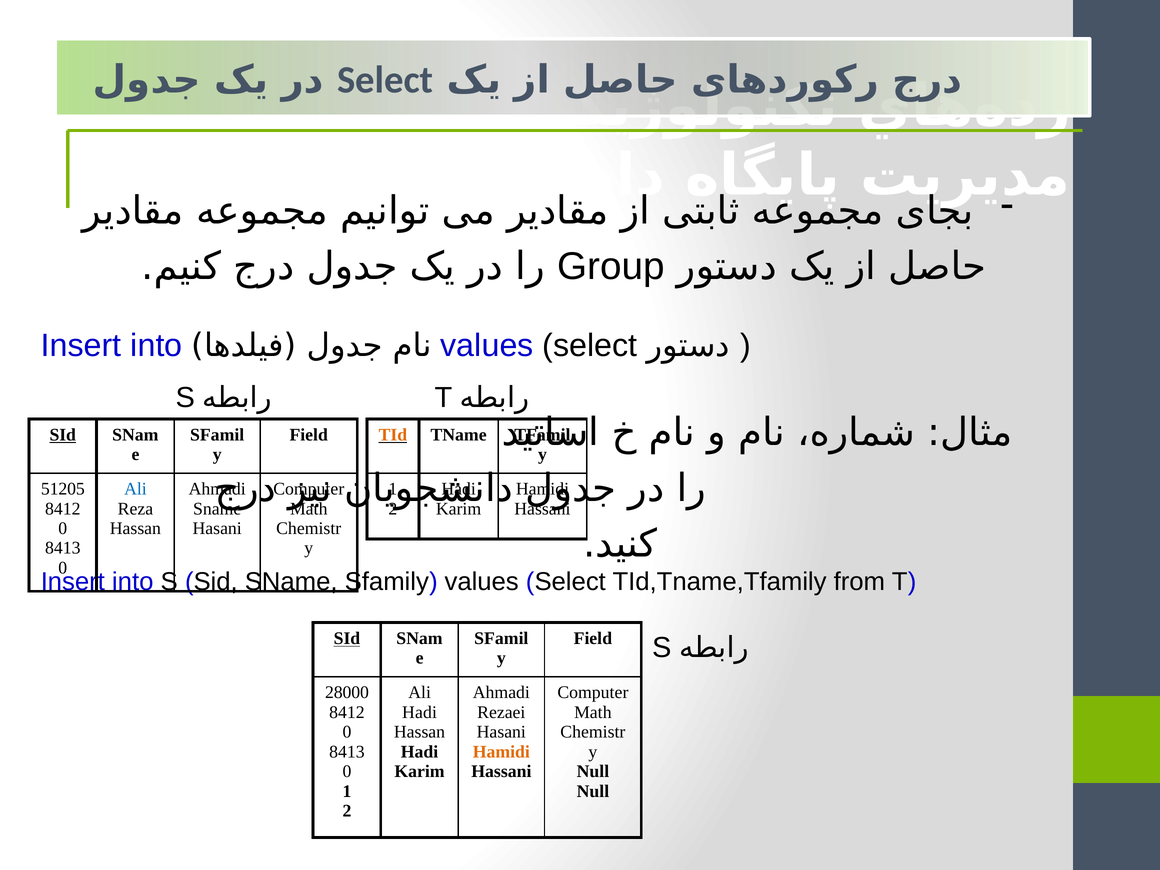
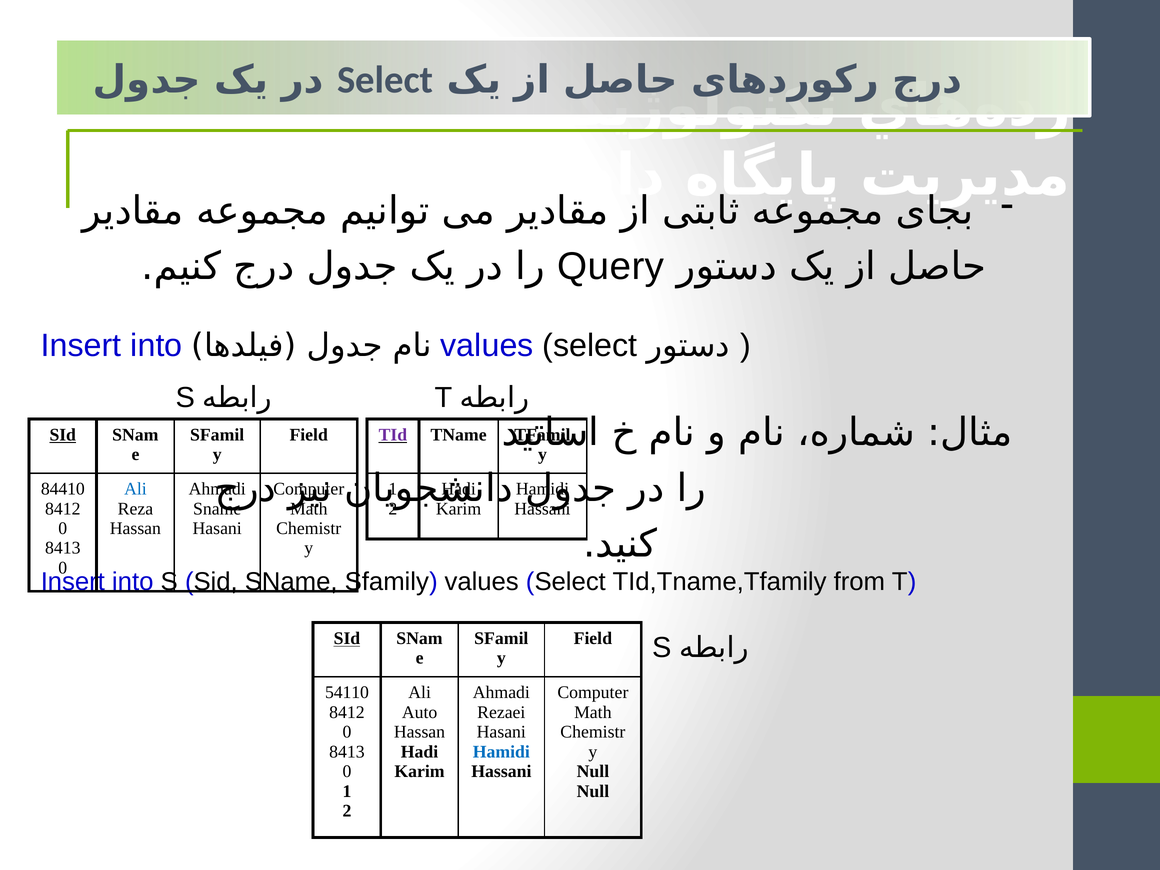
Group: Group -> Query
TId colour: orange -> purple
51205: 51205 -> 84410
28000: 28000 -> 54110
Hadi at (420, 712): Hadi -> Auto
Hamidi at (501, 752) colour: orange -> blue
